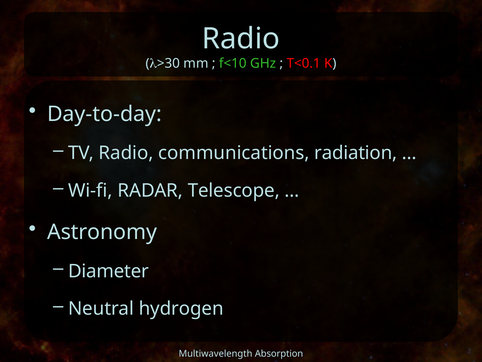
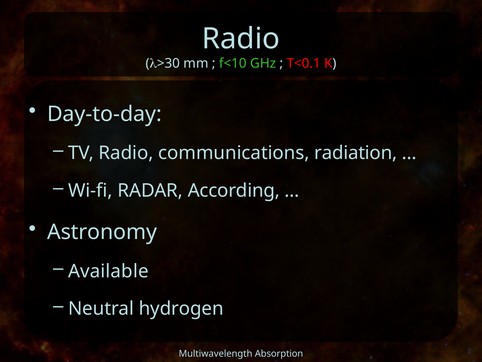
Telescope: Telescope -> According
Diameter: Diameter -> Available
